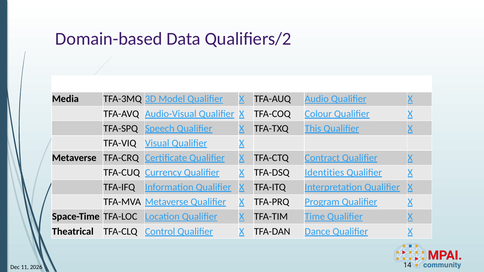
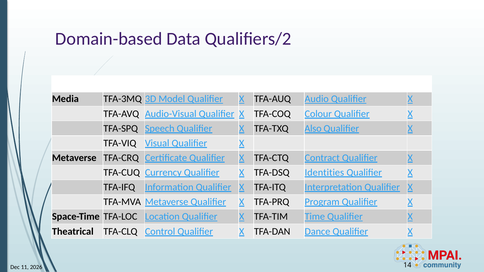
This: This -> Also
